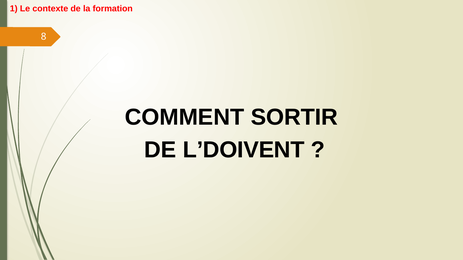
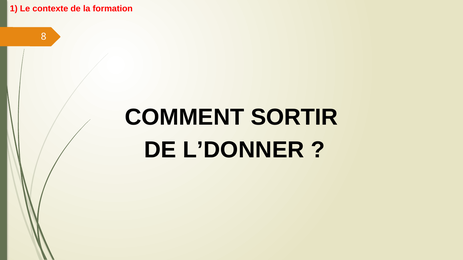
L’DOIVENT: L’DOIVENT -> L’DONNER
